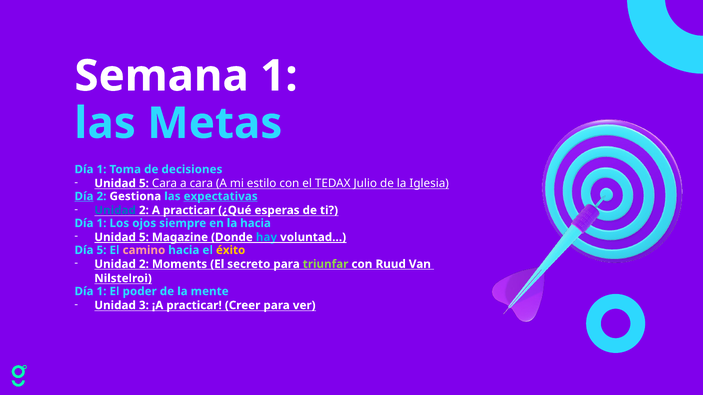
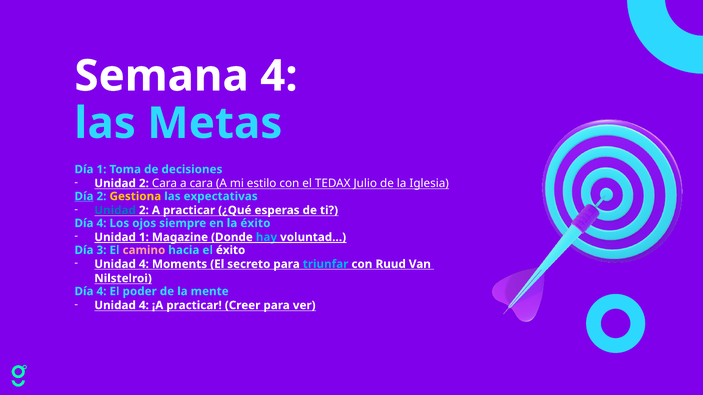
Semana 1: 1 -> 4
5 at (144, 184): 5 -> 2
Gestiona colour: white -> yellow
expectativas underline: present -> none
1 at (101, 223): 1 -> 4
la hacia: hacia -> éxito
5 at (144, 237): 5 -> 1
Día 5: 5 -> 3
éxito at (231, 250) colour: yellow -> white
2 at (144, 264): 2 -> 4
triunfar colour: light green -> light blue
1 at (101, 292): 1 -> 4
3 at (144, 306): 3 -> 4
